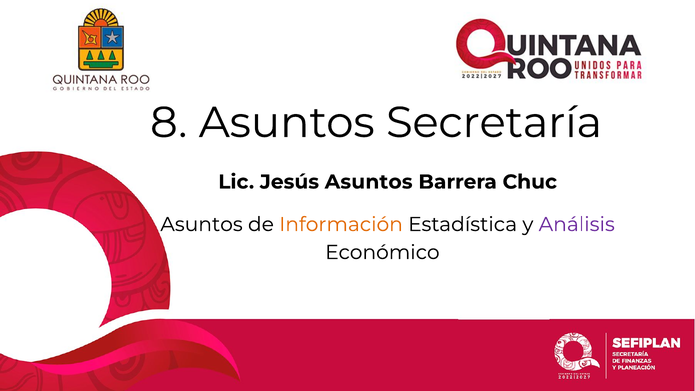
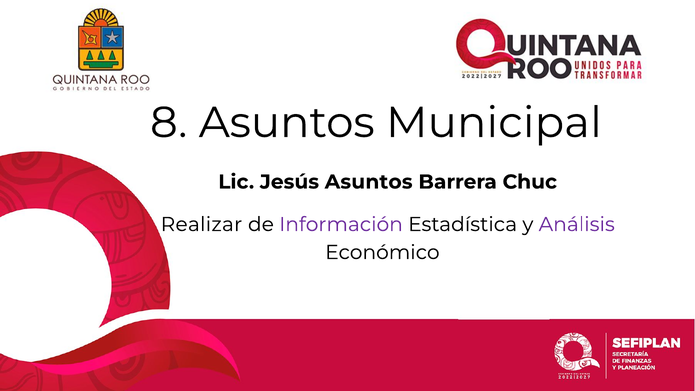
Secretaría: Secretaría -> Municipal
Asuntos at (202, 224): Asuntos -> Realizar
Información colour: orange -> purple
